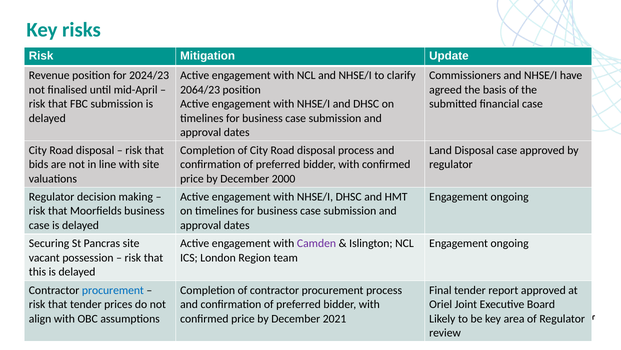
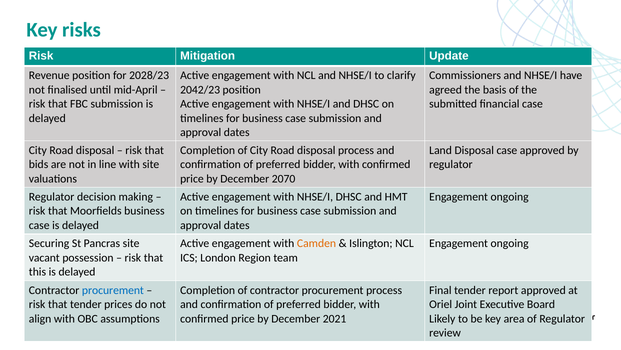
2024/23: 2024/23 -> 2028/23
2064/23: 2064/23 -> 2042/23
2000: 2000 -> 2070
Camden colour: purple -> orange
